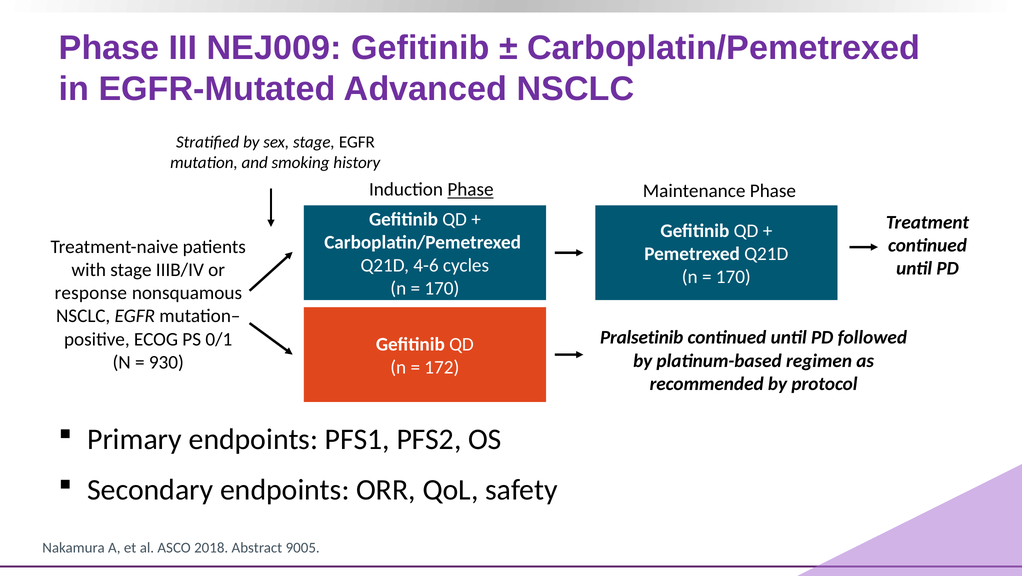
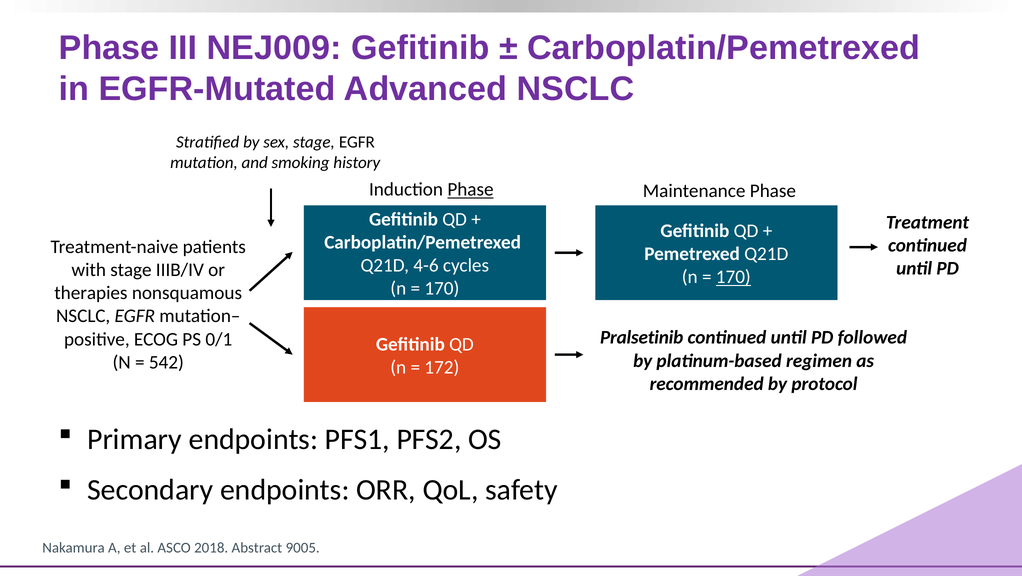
170 at (733, 277) underline: none -> present
response: response -> therapies
930: 930 -> 542
